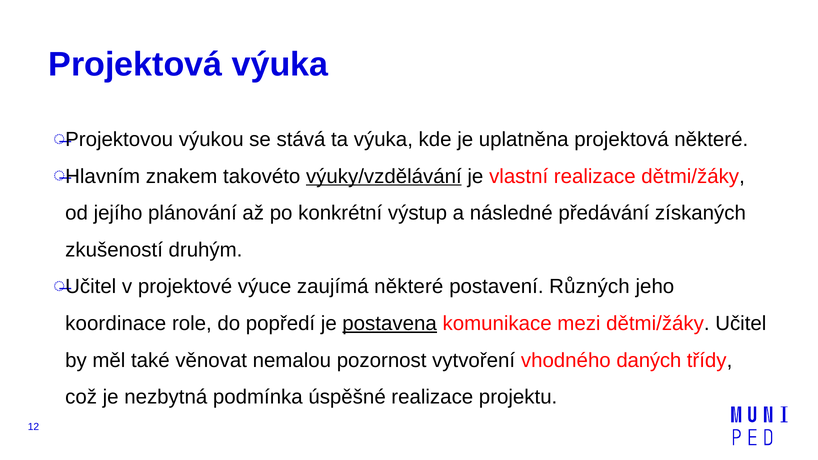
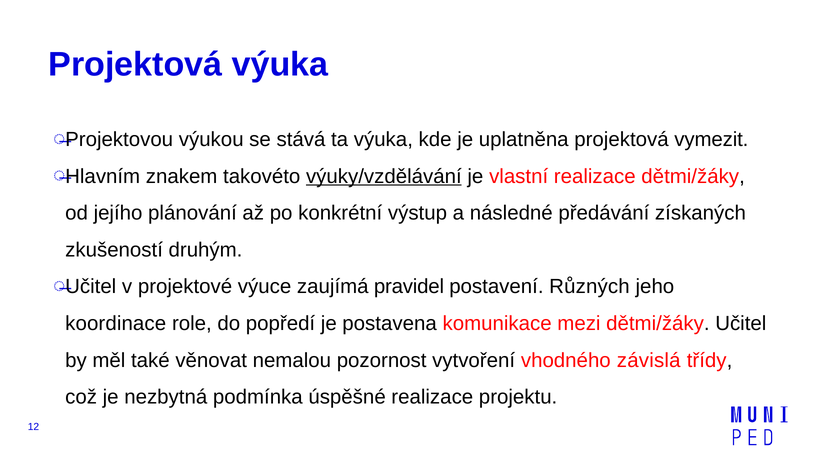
projektová některé: některé -> vymezit
zaujímá některé: některé -> pravidel
postavena underline: present -> none
daných: daných -> závislá
